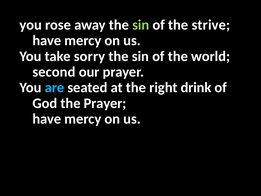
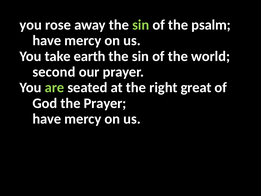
strive: strive -> psalm
sorry: sorry -> earth
are colour: light blue -> light green
drink: drink -> great
